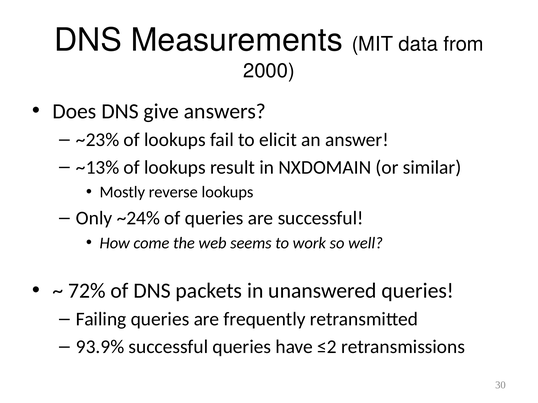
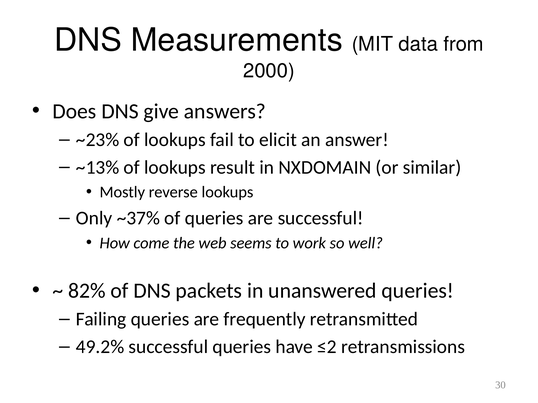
~24%: ~24% -> ~37%
72%: 72% -> 82%
93.9%: 93.9% -> 49.2%
